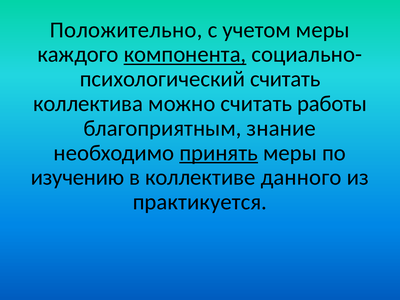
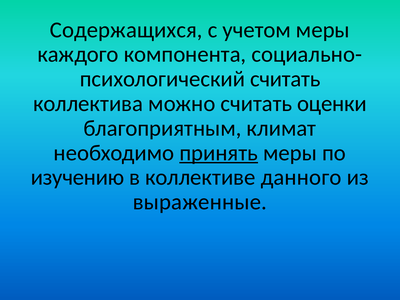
Положительно: Положительно -> Содержащихся
компонента underline: present -> none
работы: работы -> оценки
знание: знание -> климат
практикуется: практикуется -> выраженные
